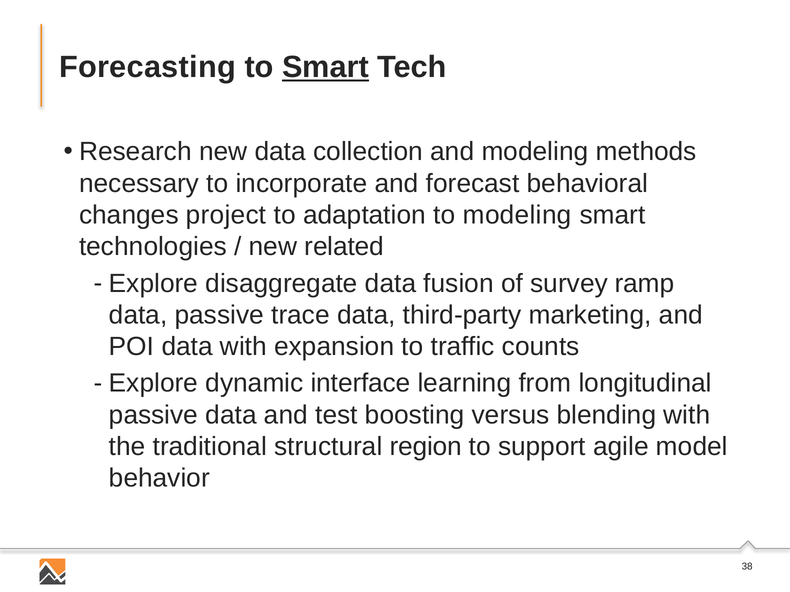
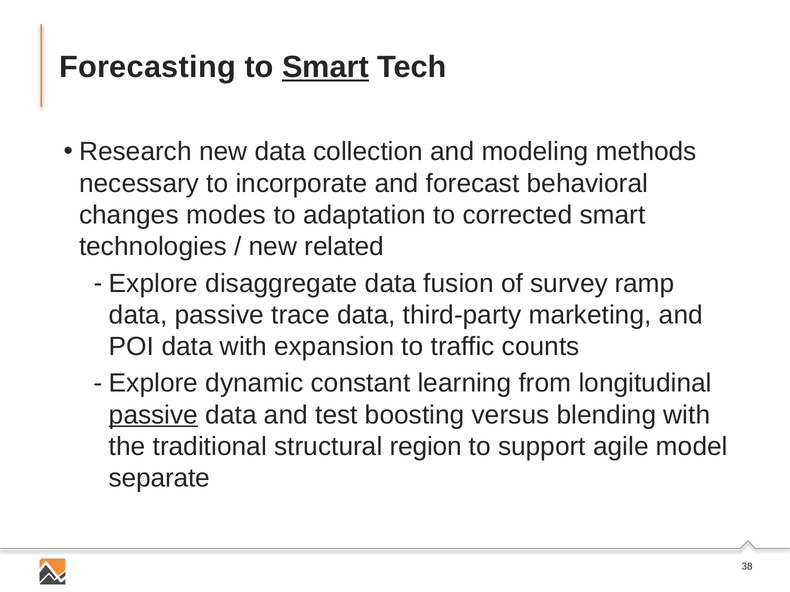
project: project -> modes
to modeling: modeling -> corrected
interface: interface -> constant
passive at (154, 415) underline: none -> present
behavior: behavior -> separate
